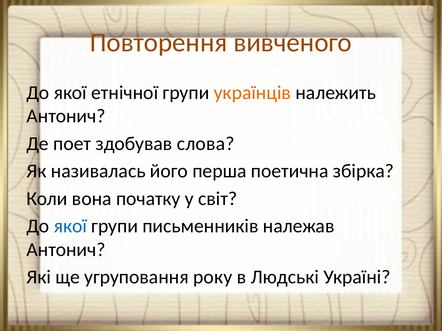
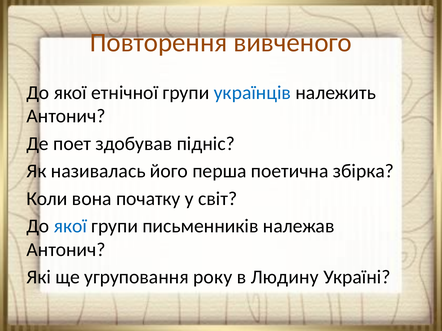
українців colour: orange -> blue
слова: слова -> підніс
Людські: Людські -> Людину
